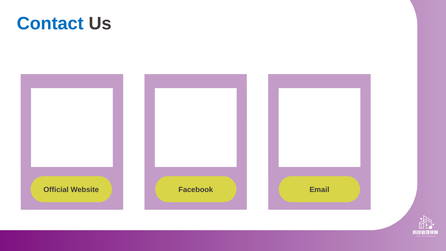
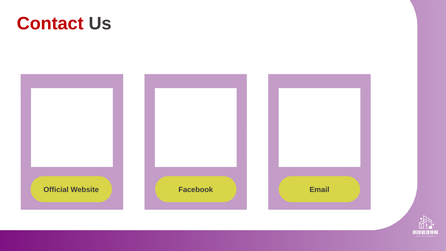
Contact colour: blue -> red
